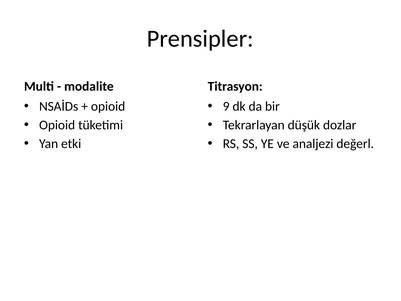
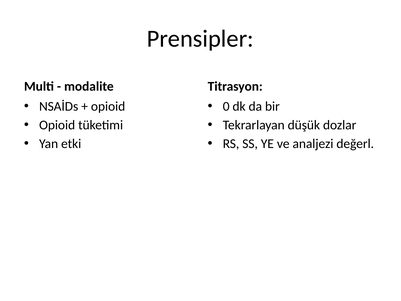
9: 9 -> 0
